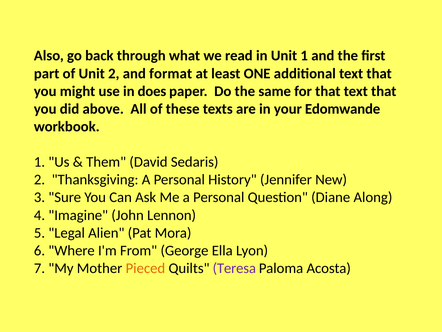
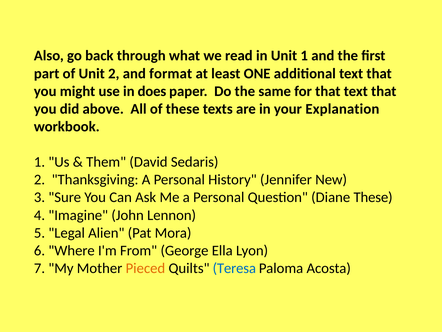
Edomwande: Edomwande -> Explanation
Diane Along: Along -> These
Teresa colour: purple -> blue
